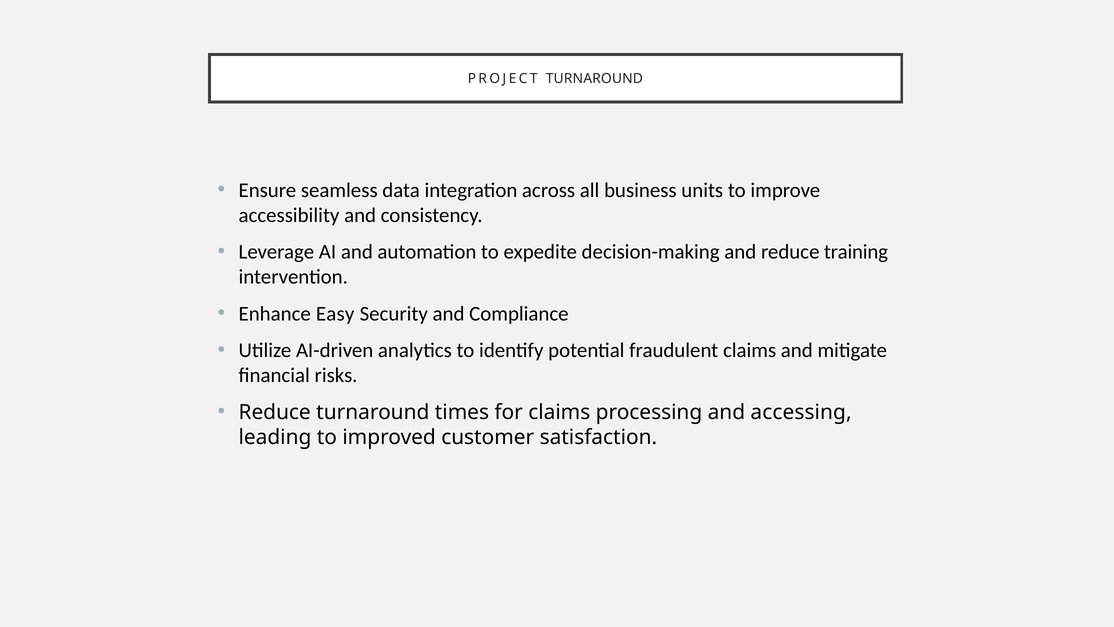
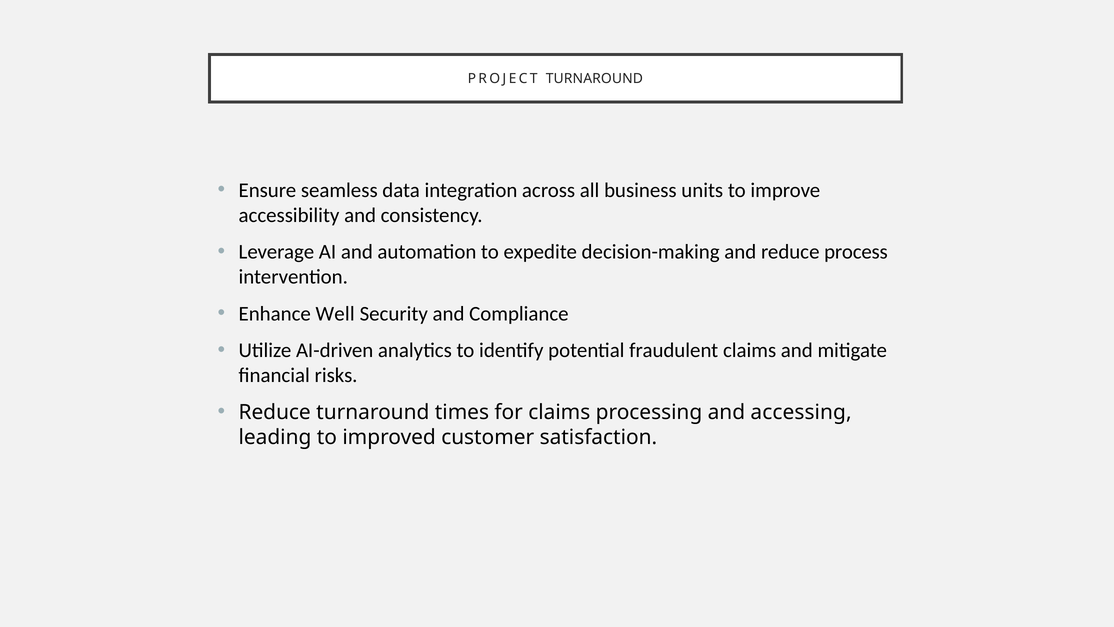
training: training -> process
Easy: Easy -> Well
